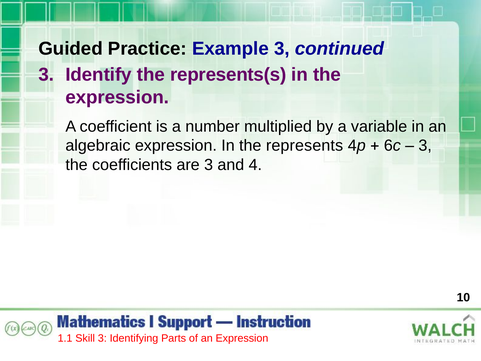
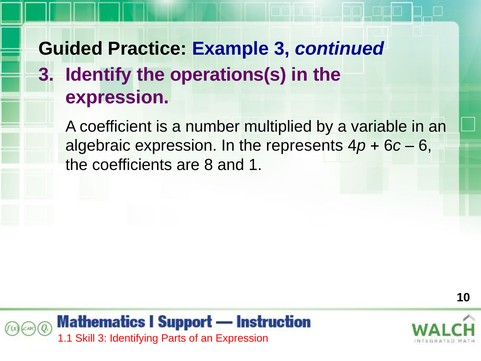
represents(s: represents(s -> operations(s
3 at (425, 146): 3 -> 6
are 3: 3 -> 8
4: 4 -> 1
